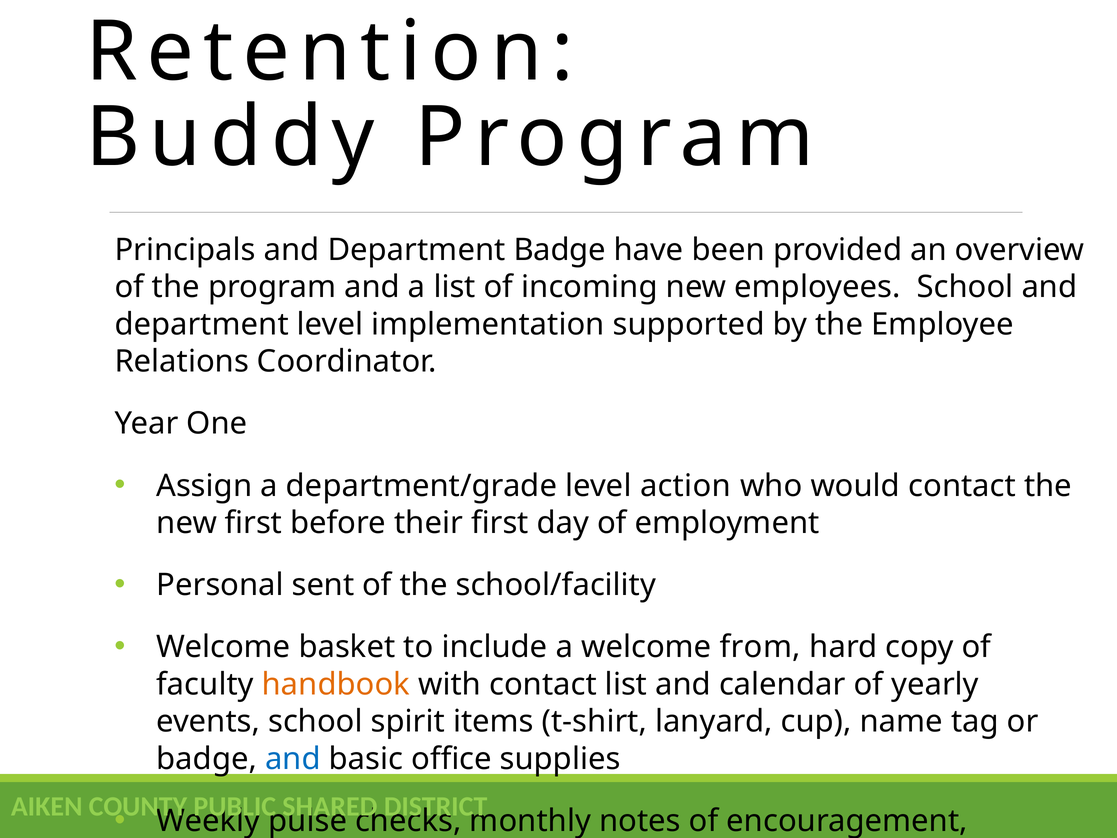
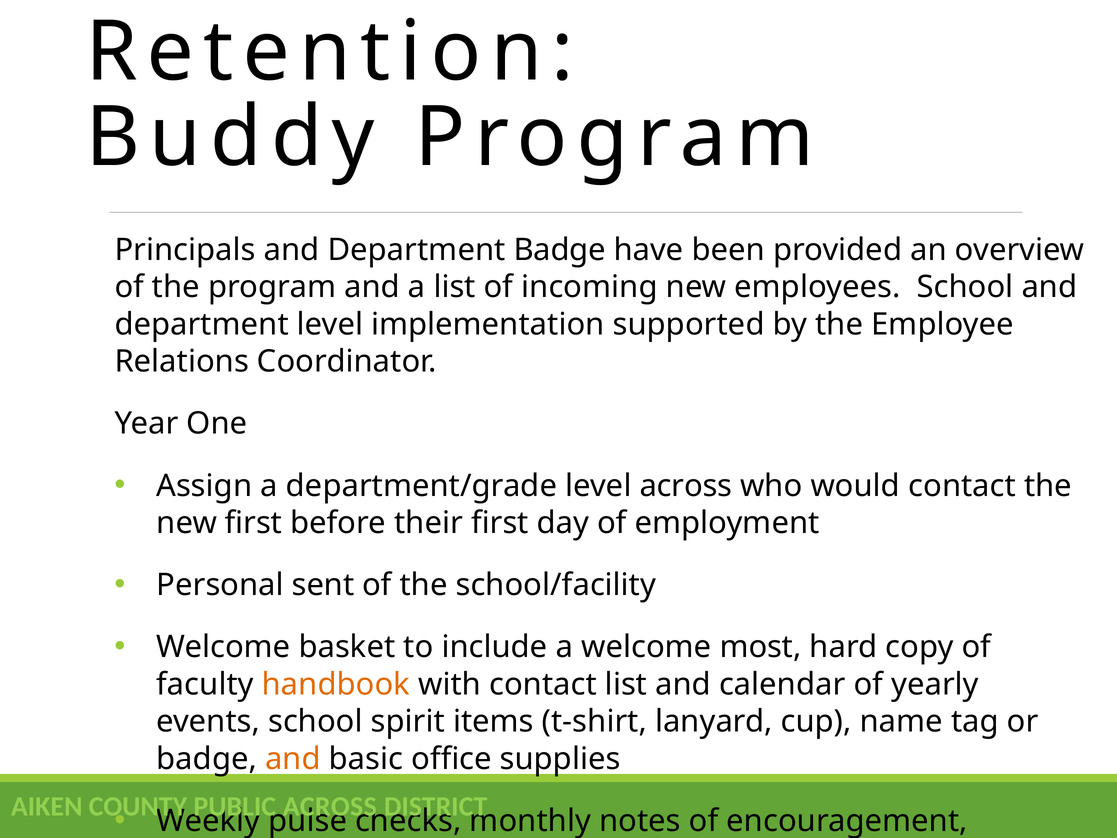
level action: action -> across
from: from -> most
and at (293, 759) colour: blue -> orange
PUBLIC SHARED: SHARED -> ACROSS
